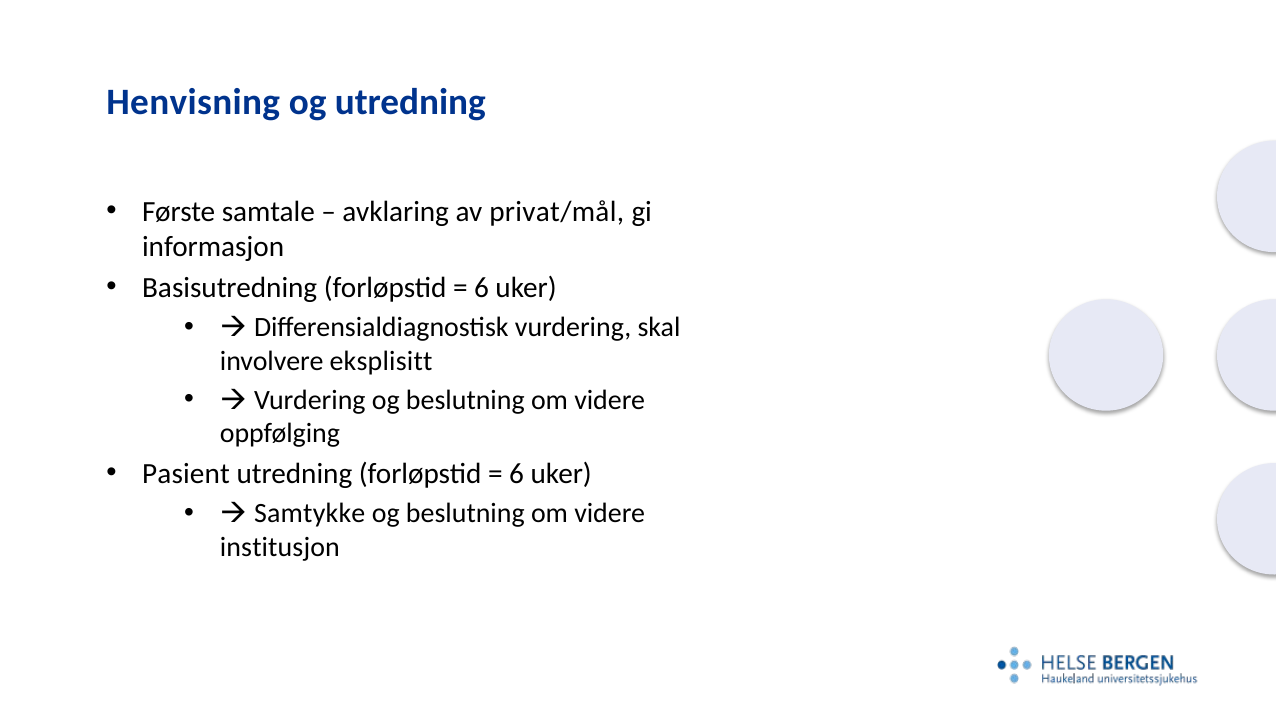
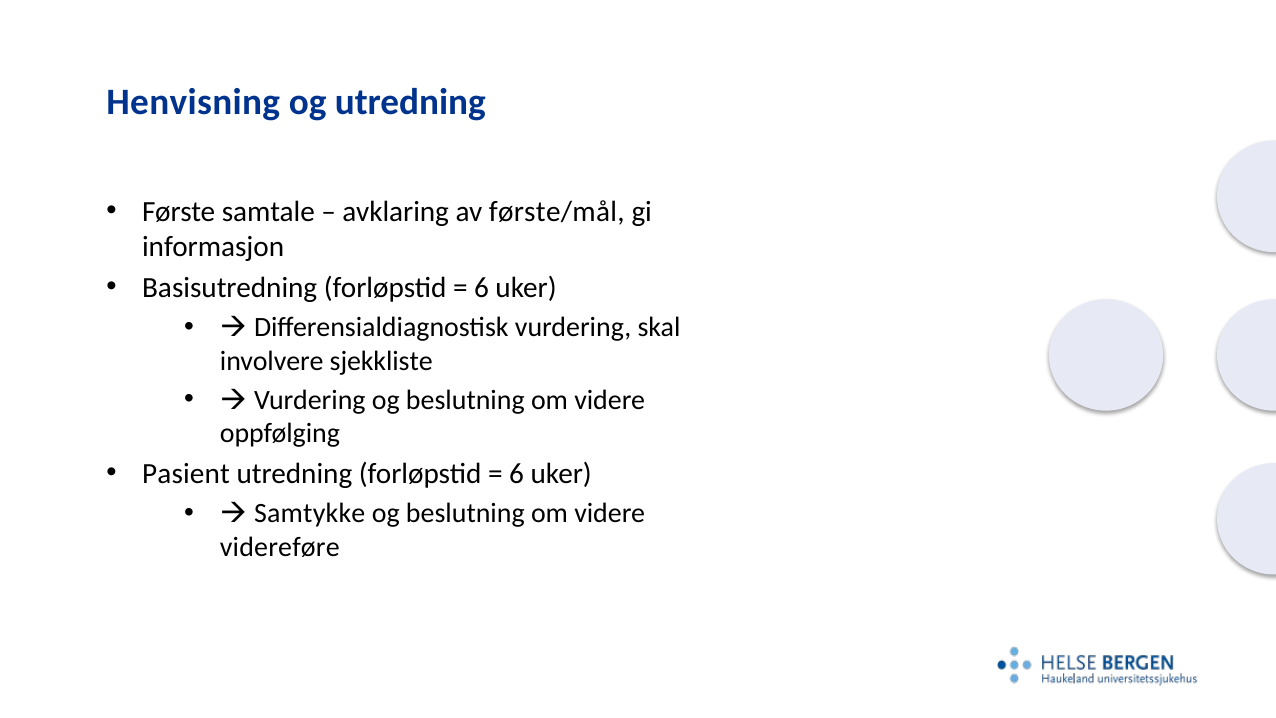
privat/mål: privat/mål -> første/mål
eksplisitt: eksplisitt -> sjekkliste
institusjon: institusjon -> videreføre
